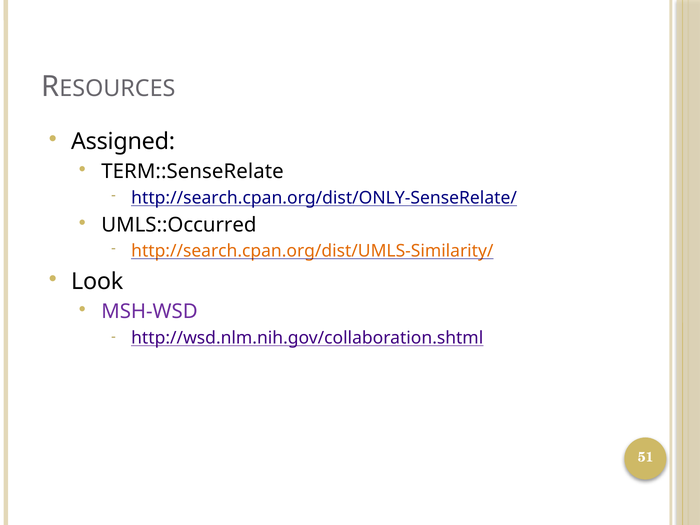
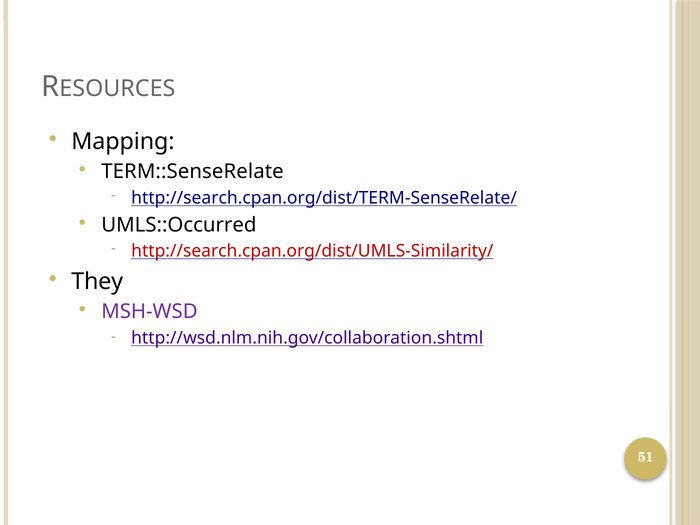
Assigned: Assigned -> Mapping
http://search.cpan.org/dist/ONLY-SenseRelate/: http://search.cpan.org/dist/ONLY-SenseRelate/ -> http://search.cpan.org/dist/TERM-SenseRelate/
http://search.cpan.org/dist/UMLS-Similarity/ colour: orange -> red
Look: Look -> They
